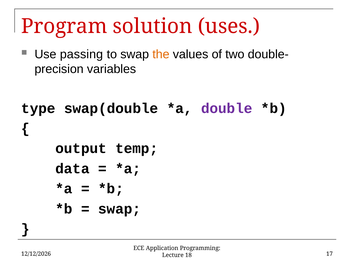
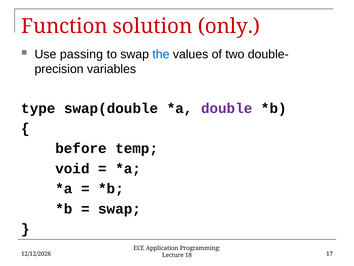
Program: Program -> Function
uses: uses -> only
the colour: orange -> blue
output: output -> before
data: data -> void
